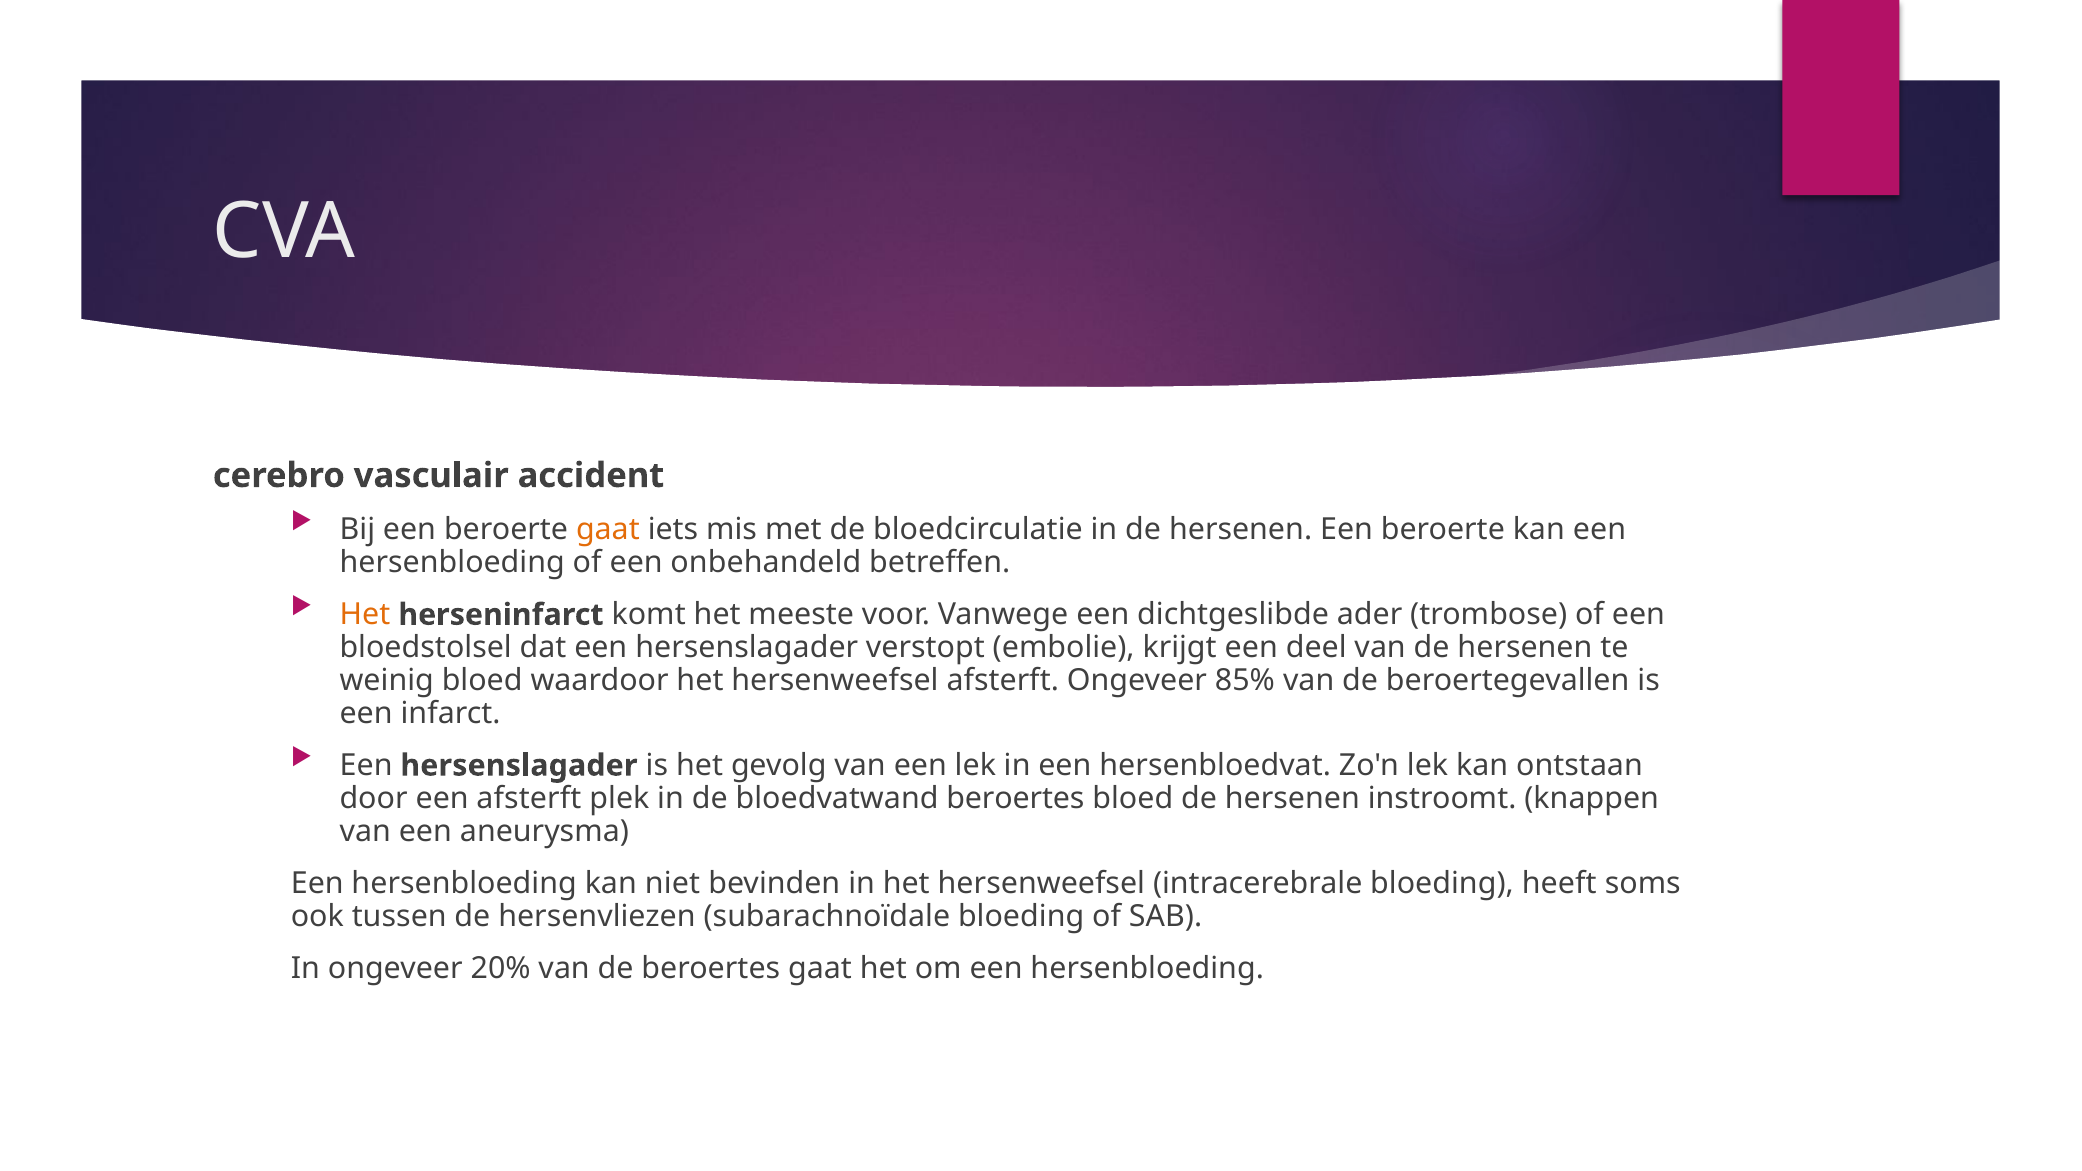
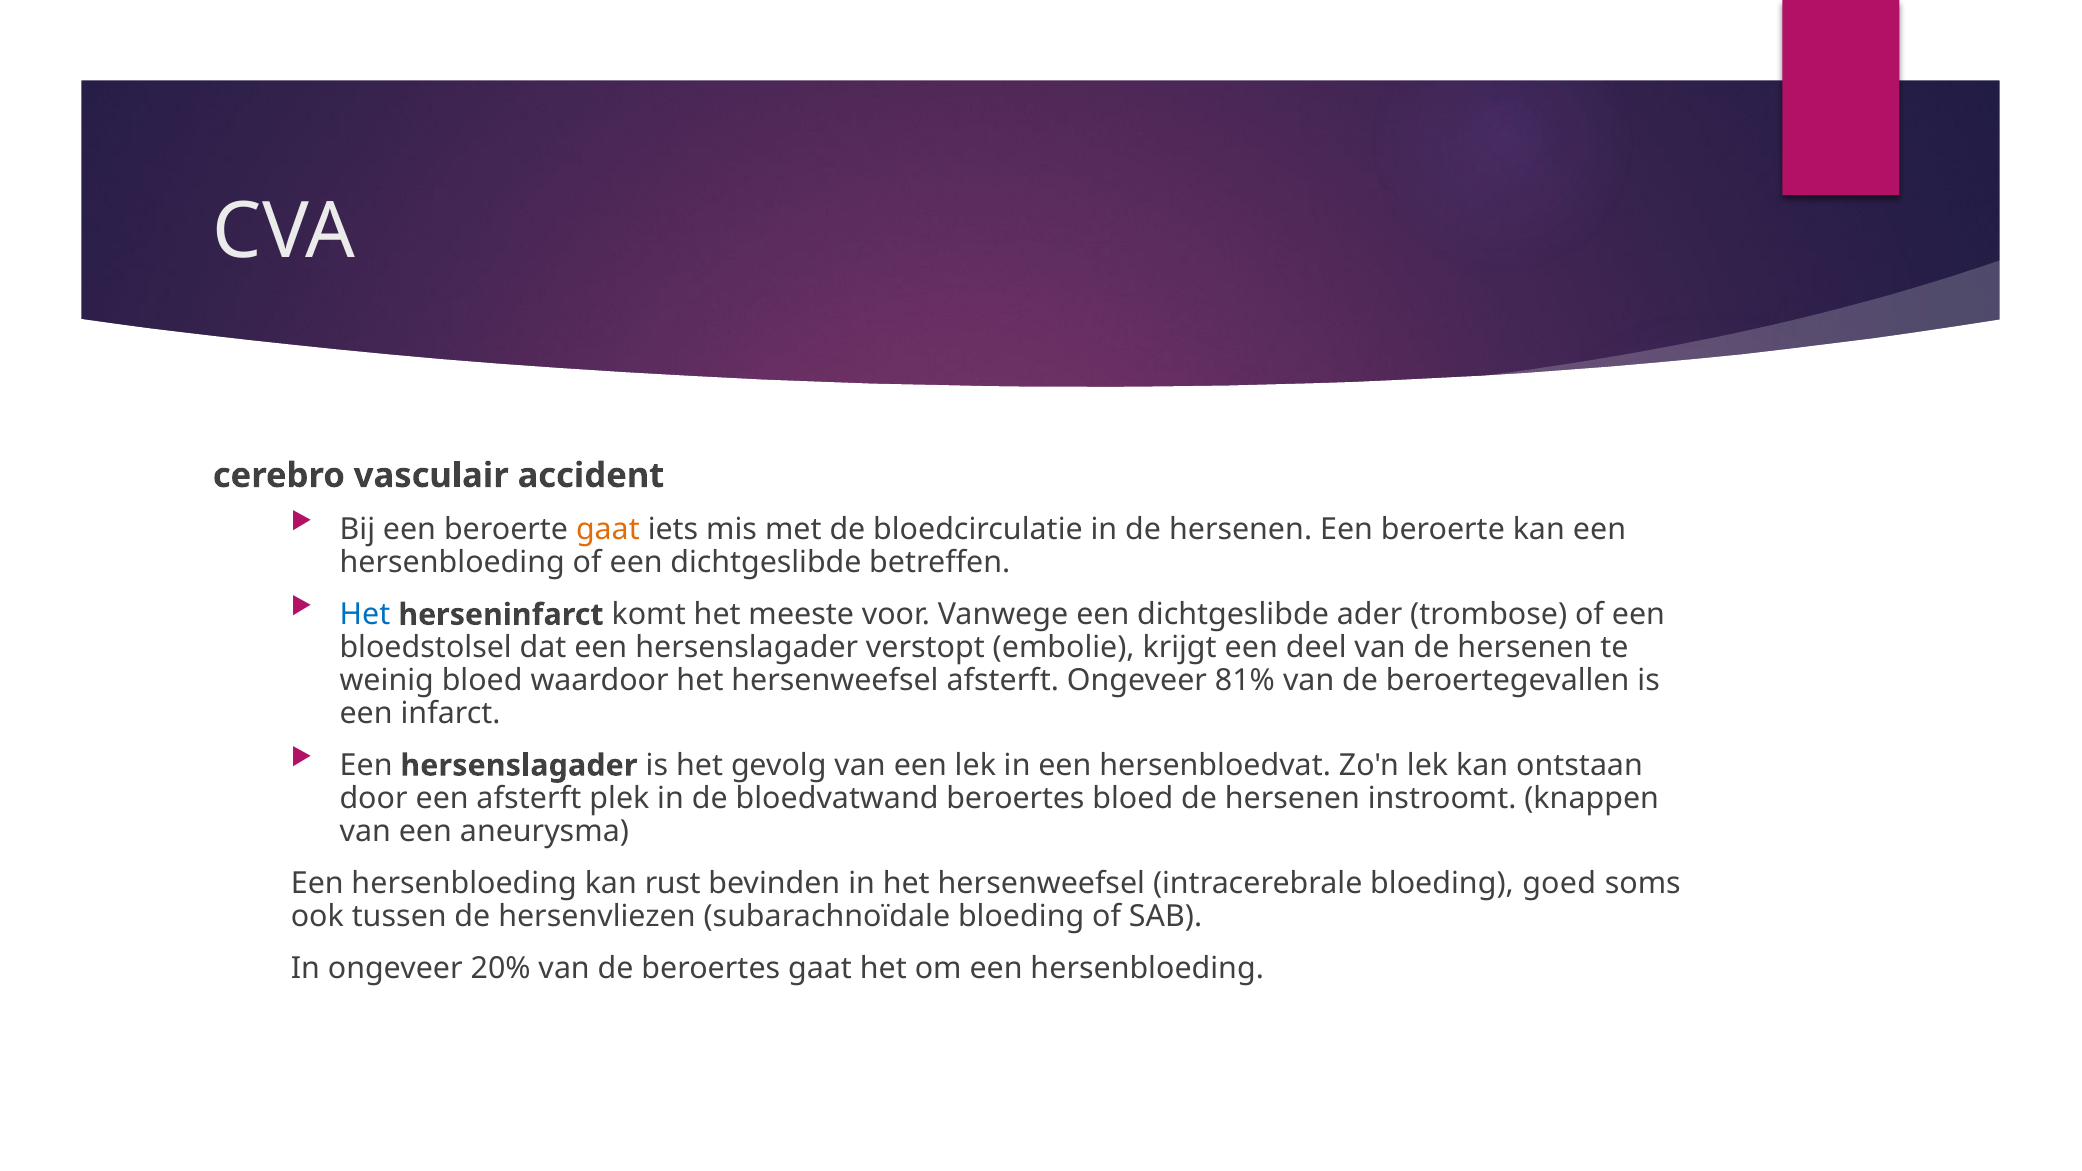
of een onbehandeld: onbehandeld -> dichtgeslibde
Het at (365, 615) colour: orange -> blue
85%: 85% -> 81%
niet: niet -> rust
heeft: heeft -> goed
